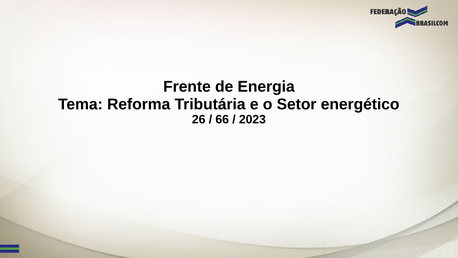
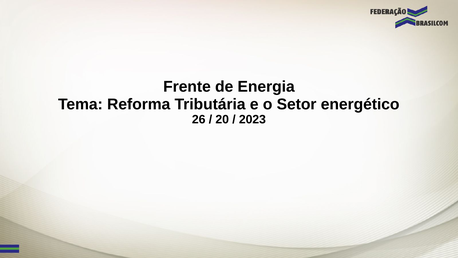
66: 66 -> 20
